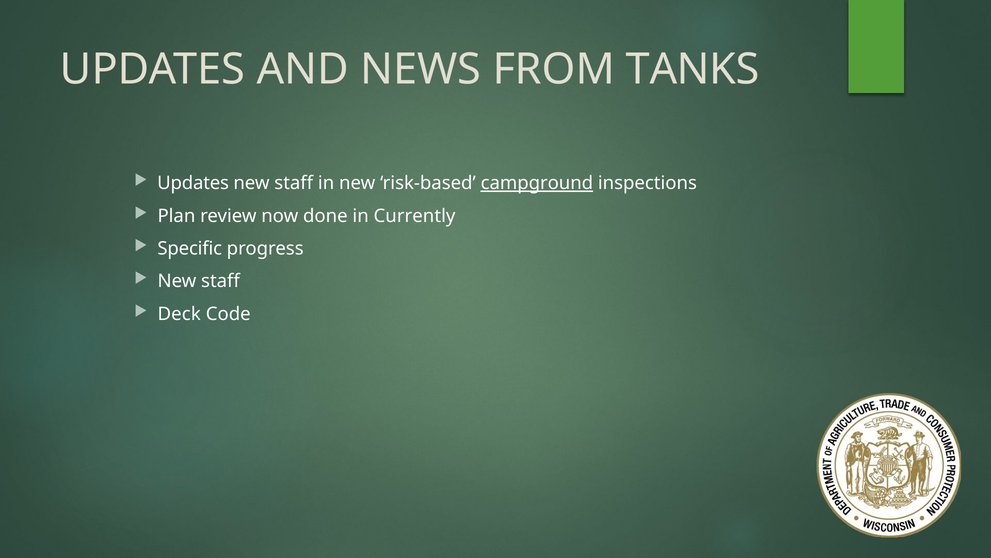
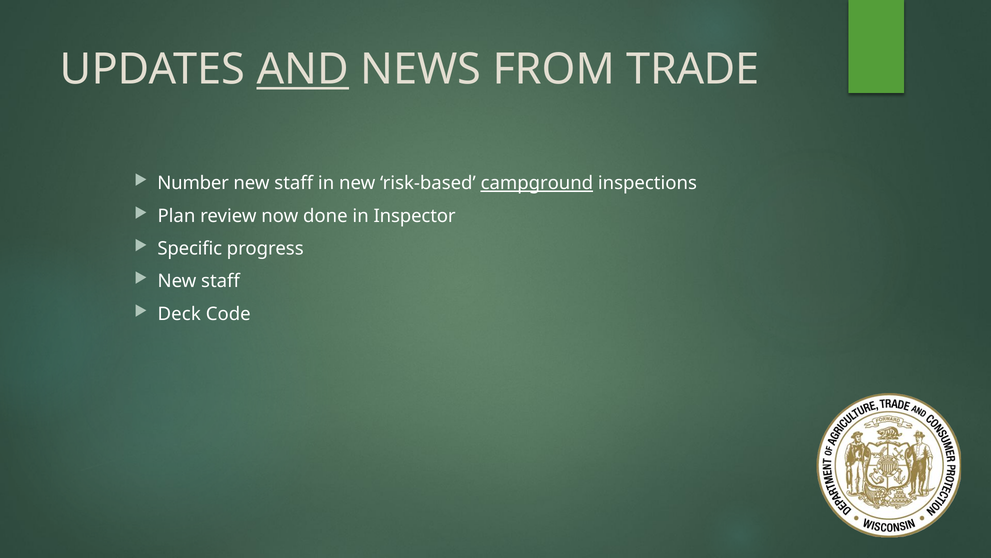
AND underline: none -> present
TANKS: TANKS -> TRADE
Updates at (193, 183): Updates -> Number
Currently: Currently -> Inspector
